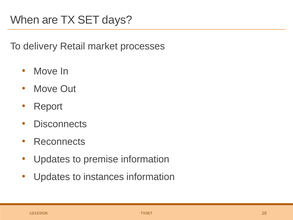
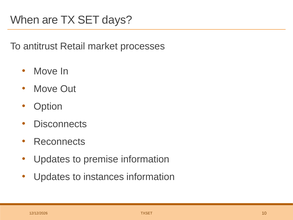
delivery: delivery -> antitrust
Report: Report -> Option
